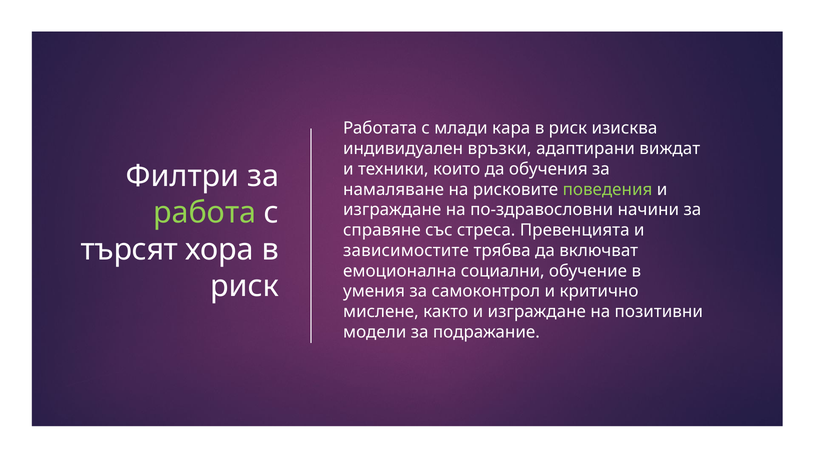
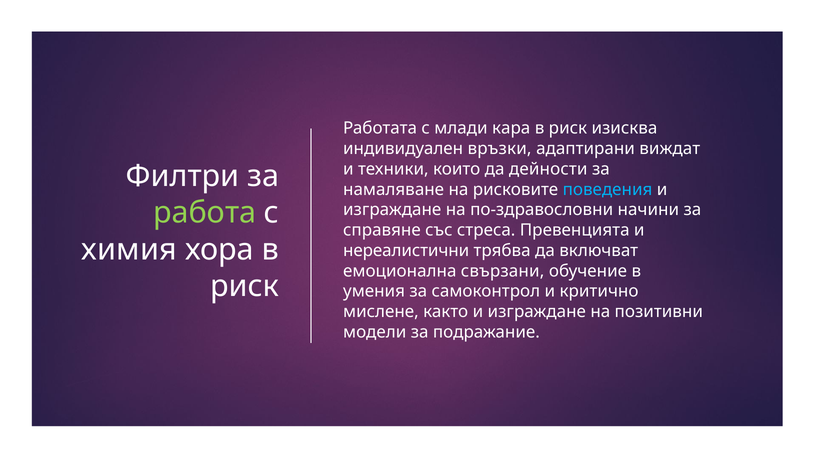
обучения: обучения -> дейности
поведения colour: light green -> light blue
търсят: търсят -> химия
зависимостите: зависимостите -> нереалистични
социални: социални -> свързани
